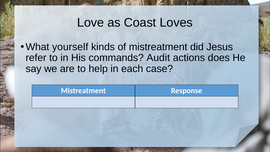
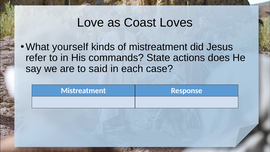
Audit: Audit -> State
help: help -> said
